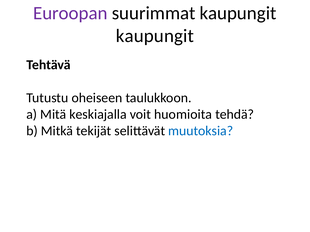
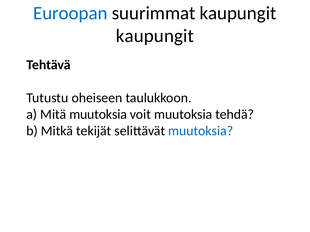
Euroopan colour: purple -> blue
Mitä keskiajalla: keskiajalla -> muutoksia
voit huomioita: huomioita -> muutoksia
